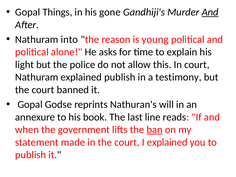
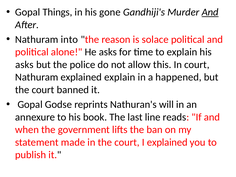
young: young -> solace
light at (24, 65): light -> asks
explained publish: publish -> explain
testimony: testimony -> happened
ban underline: present -> none
